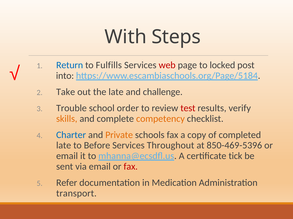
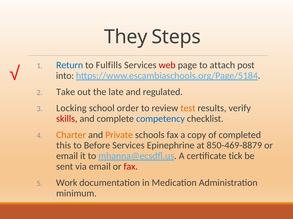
With: With -> They
locked: locked -> attach
challenge: challenge -> regulated
Trouble: Trouble -> Locking
test colour: red -> orange
skills colour: orange -> red
competency colour: orange -> blue
Charter colour: blue -> orange
late at (64, 146): late -> this
Throughout: Throughout -> Epinephrine
850-469-5396: 850-469-5396 -> 850-469-8879
Refer: Refer -> Work
transport: transport -> minimum
